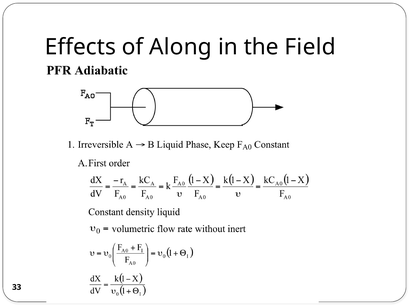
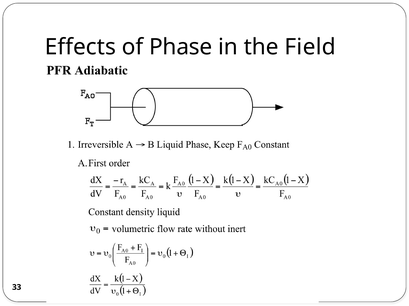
Along: Along -> Phase
